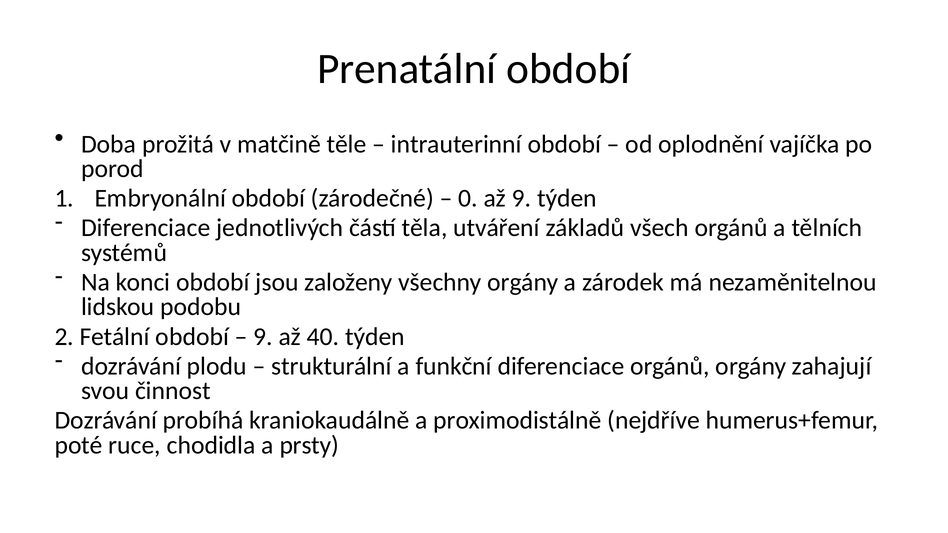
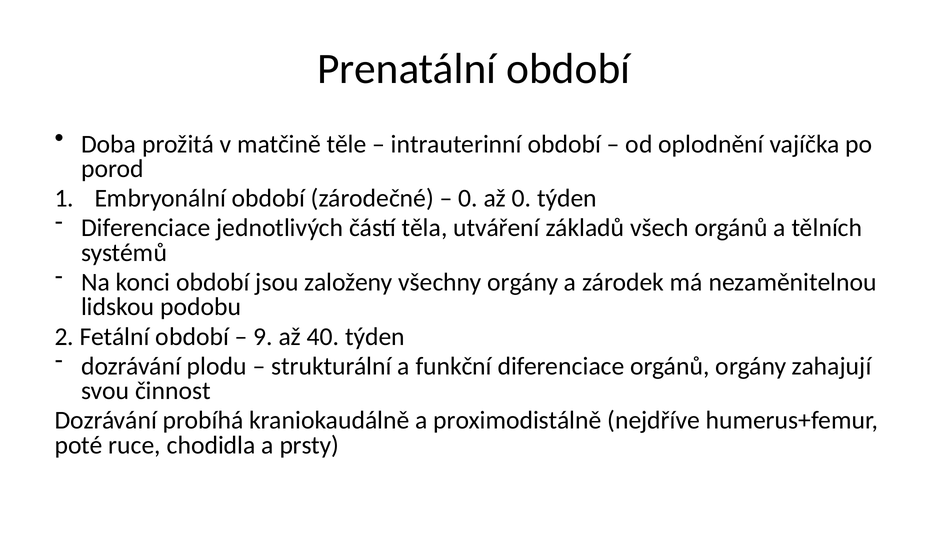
až 9: 9 -> 0
